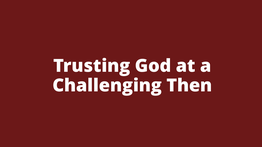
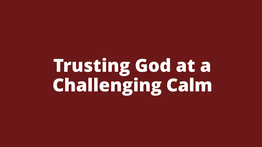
Then: Then -> Calm
